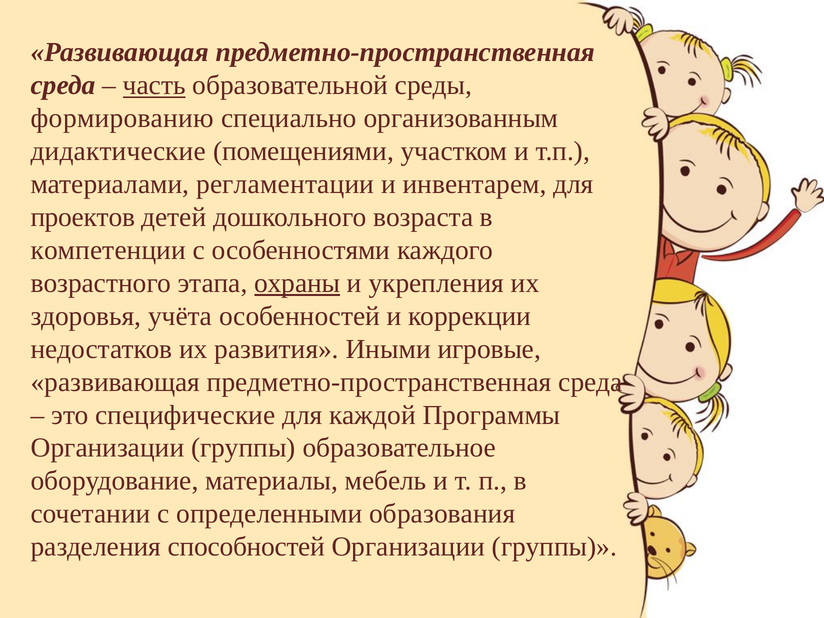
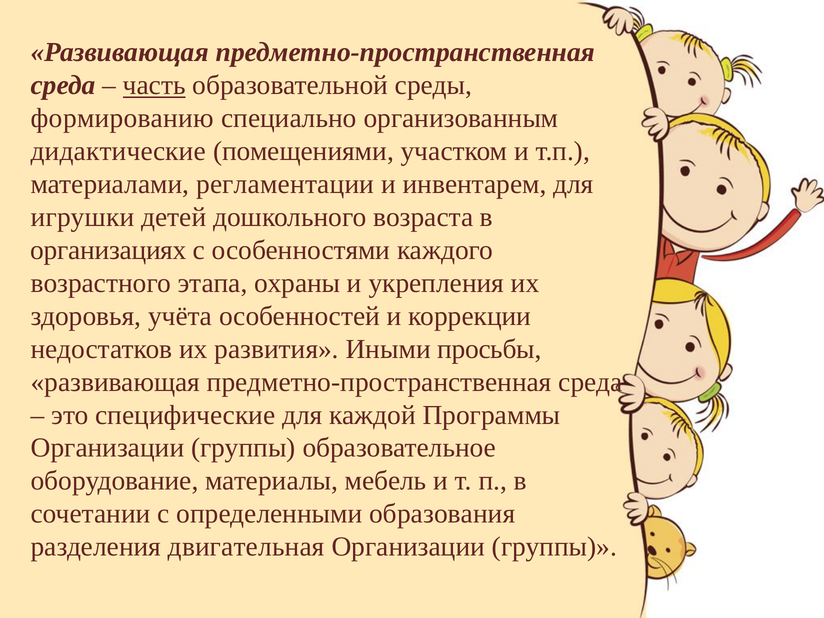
проектов: проектов -> игрушки
компетенции: компетенции -> организациях
охраны underline: present -> none
игровые: игровые -> просьбы
способностей: способностей -> двигательная
